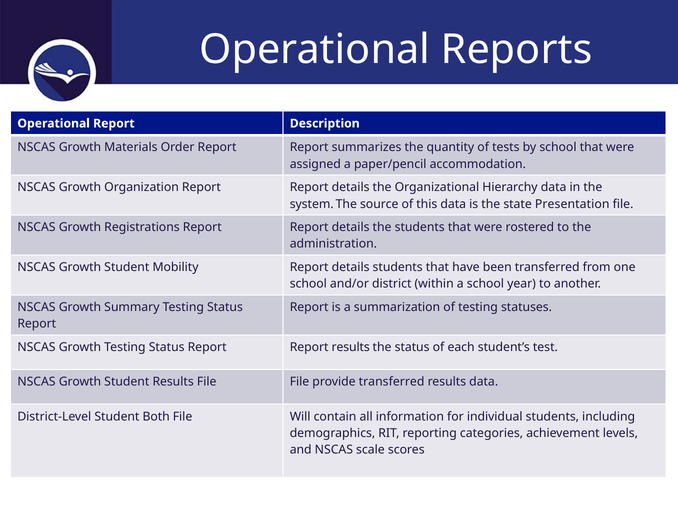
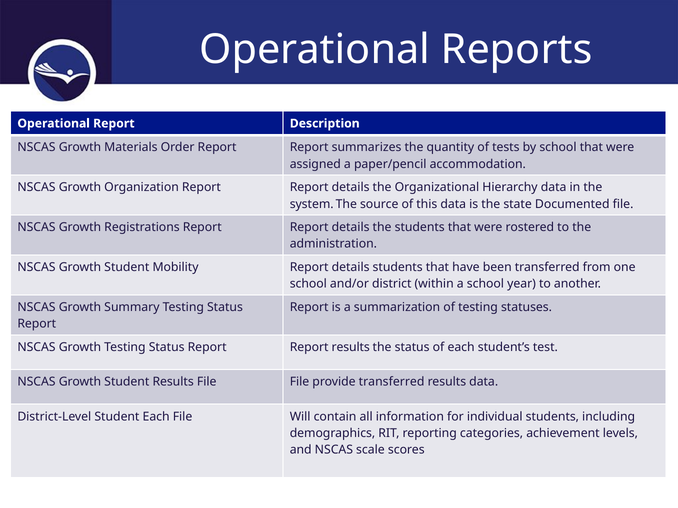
Presentation: Presentation -> Documented
Student Both: Both -> Each
